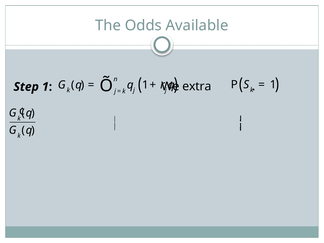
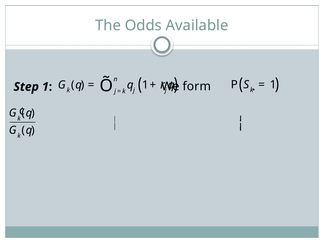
extra: extra -> form
